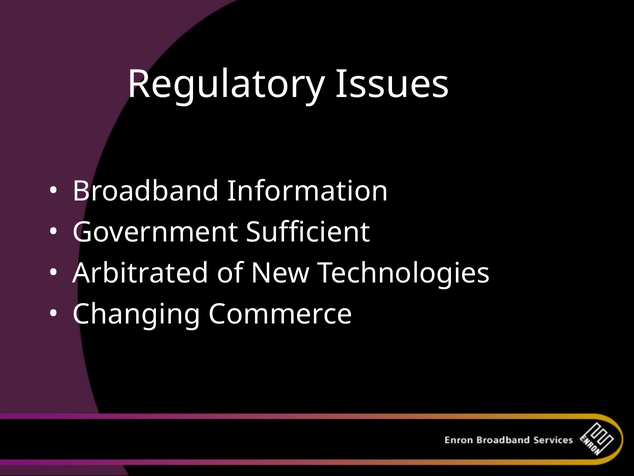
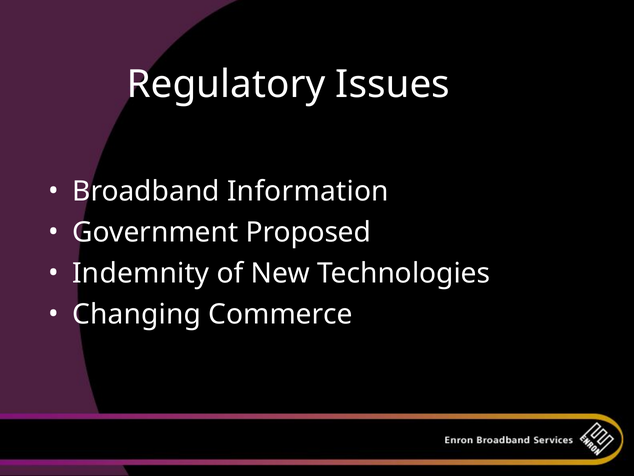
Sufficient: Sufficient -> Proposed
Arbitrated: Arbitrated -> Indemnity
